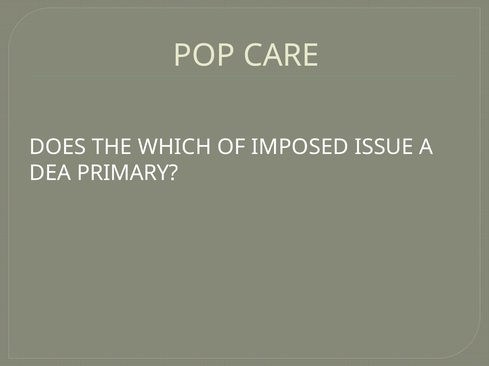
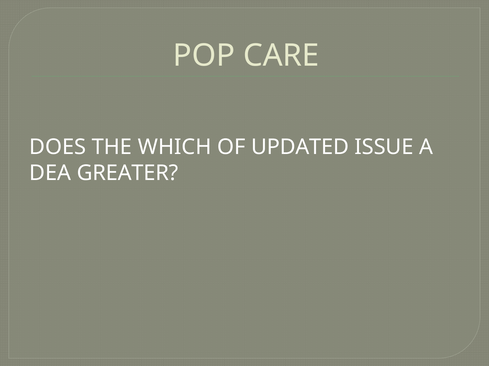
IMPOSED: IMPOSED -> UPDATED
PRIMARY: PRIMARY -> GREATER
